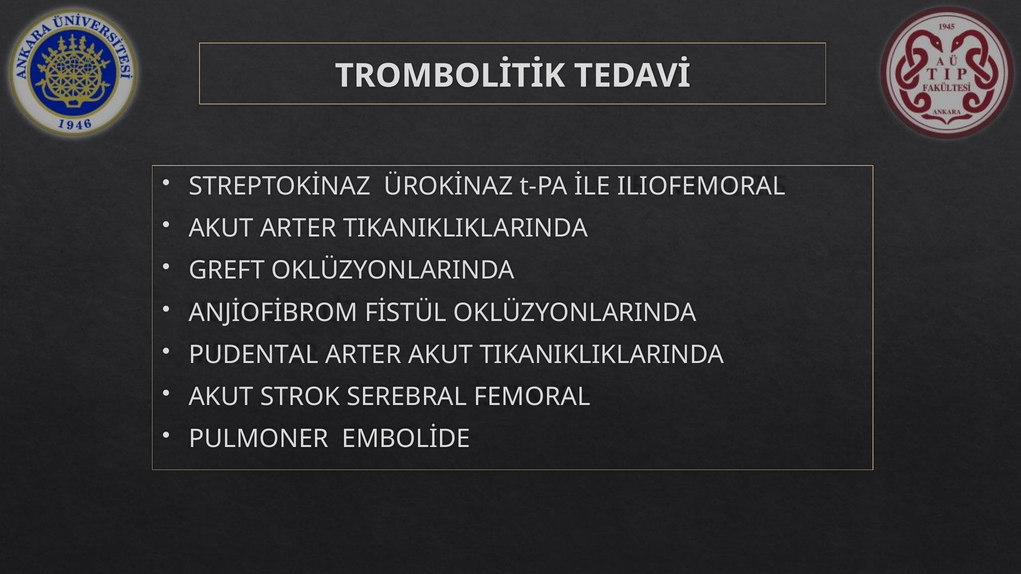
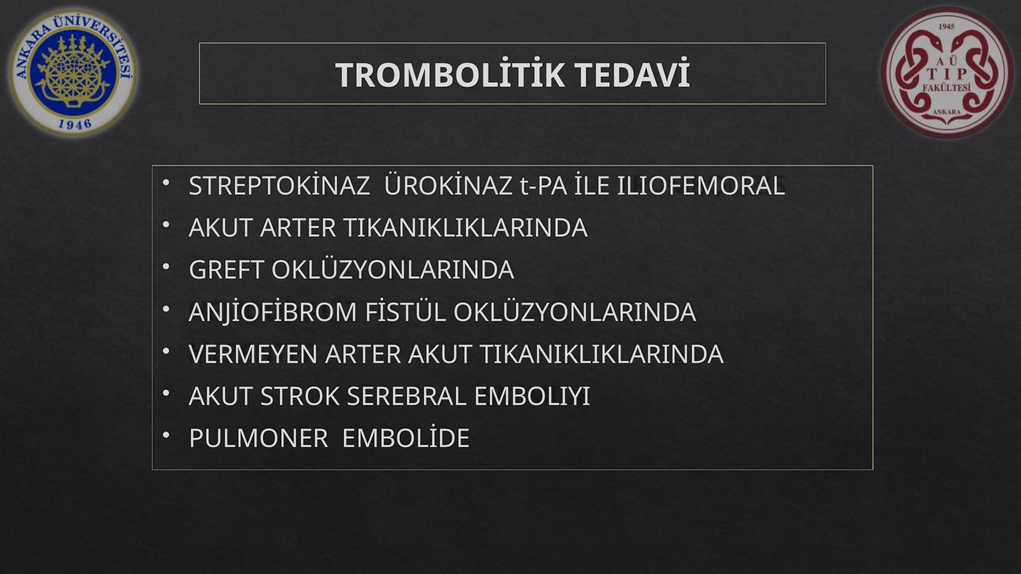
PUDENTAL: PUDENTAL -> VERMEYEN
FEMORAL: FEMORAL -> EMBOLIYI
